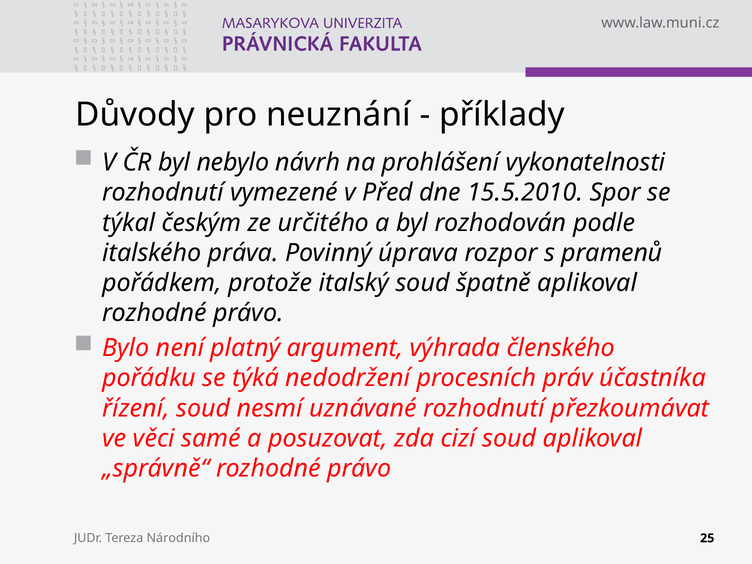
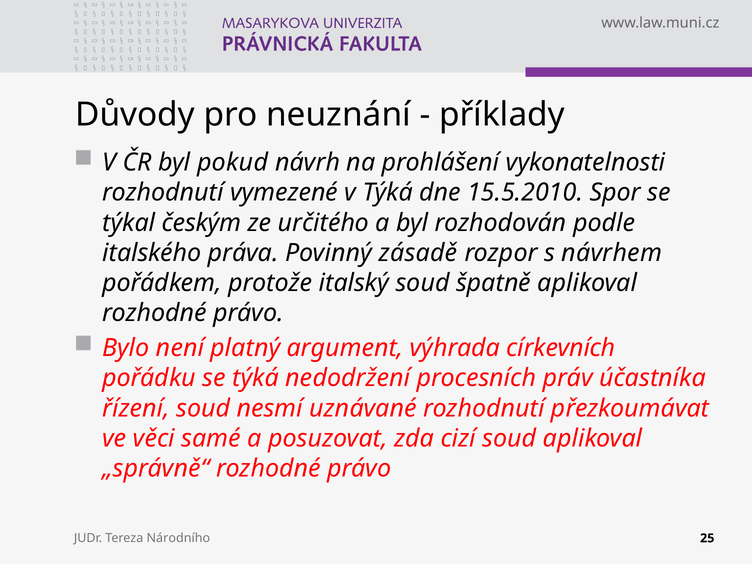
nebylo: nebylo -> pokud
v Před: Před -> Týká
úprava: úprava -> zásadě
pramenů: pramenů -> návrhem
členského: členského -> církevních
